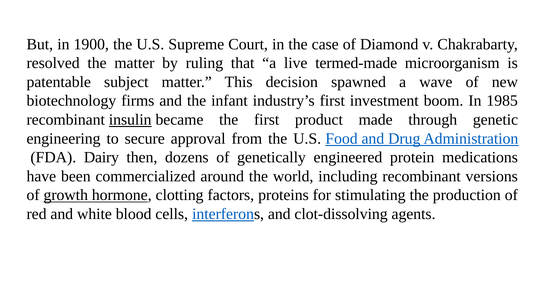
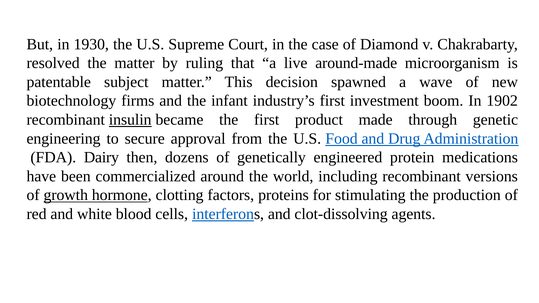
1900: 1900 -> 1930
termed-made: termed-made -> around-made
1985: 1985 -> 1902
